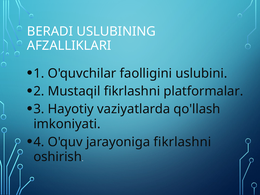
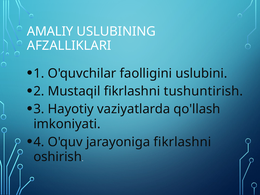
BERADI: BERADI -> AMALIY
platformalar: platformalar -> tushuntirish
